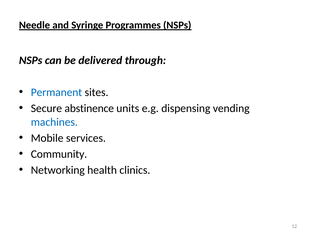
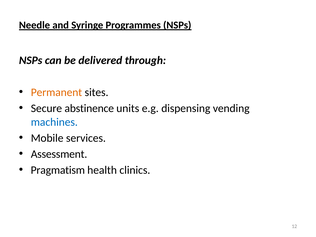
Permanent colour: blue -> orange
Community: Community -> Assessment
Networking: Networking -> Pragmatism
